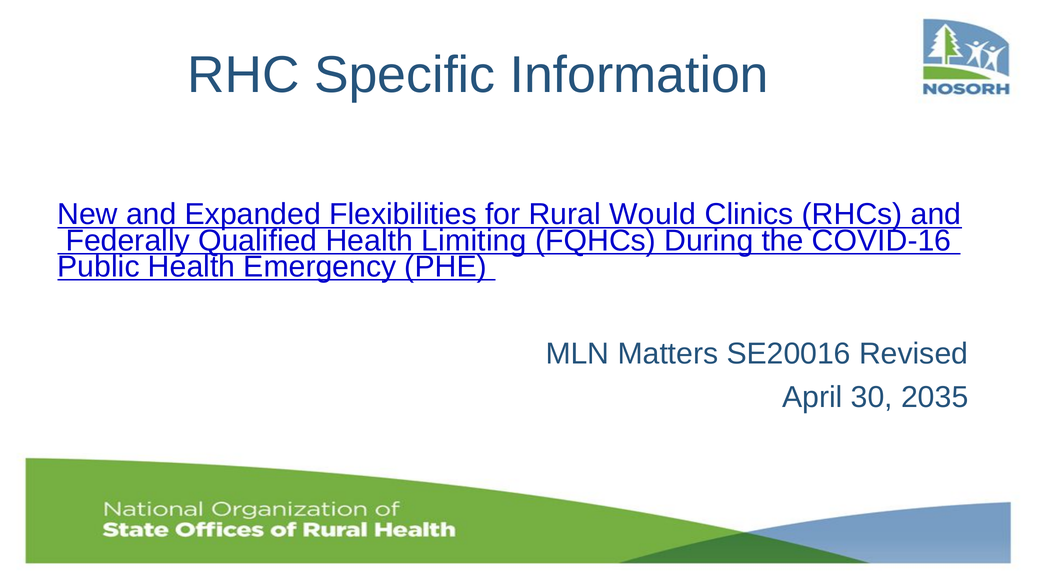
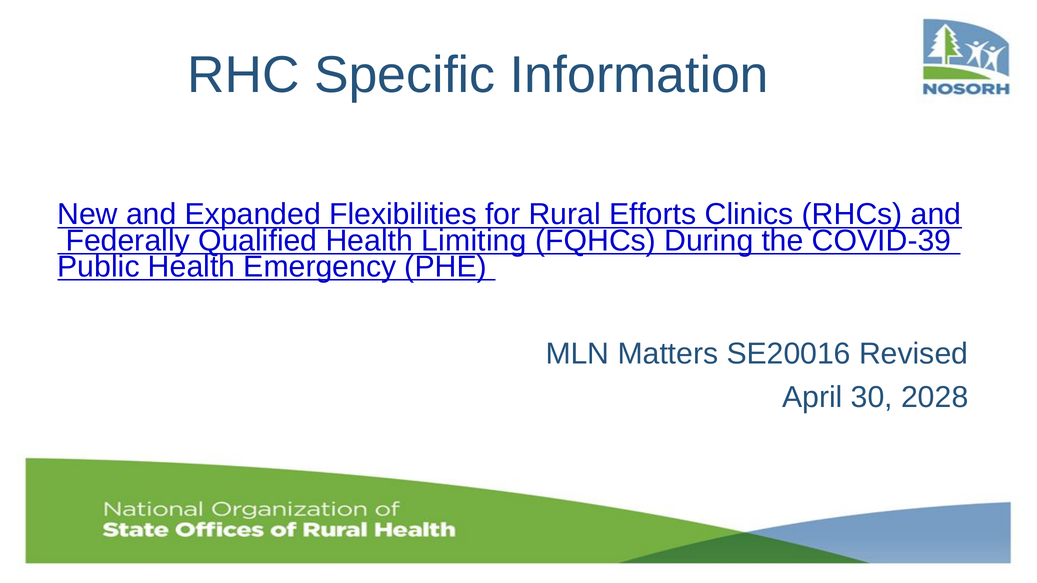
Would: Would -> Efforts
COVID-16: COVID-16 -> COVID-39
2035: 2035 -> 2028
